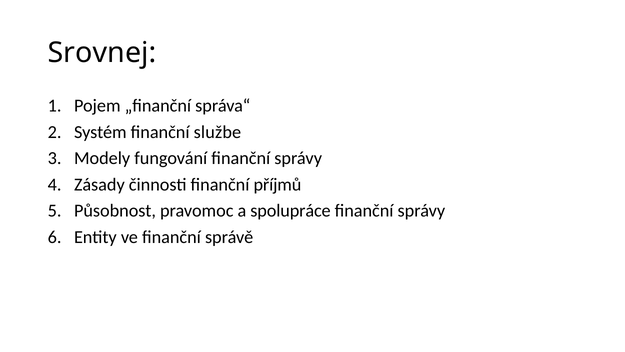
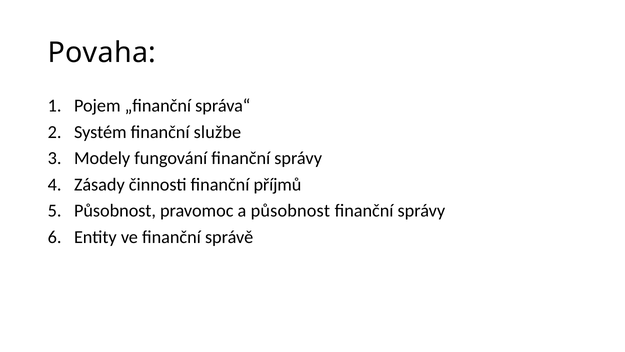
Srovnej: Srovnej -> Povaha
a spolupráce: spolupráce -> působnost
